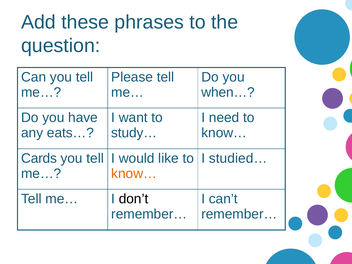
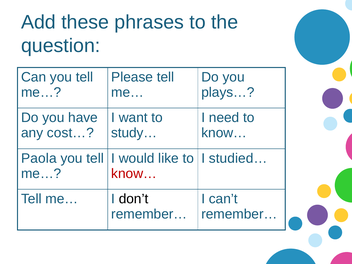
when…: when… -> plays…
eats…: eats… -> cost…
Cards: Cards -> Paola
know… at (134, 174) colour: orange -> red
